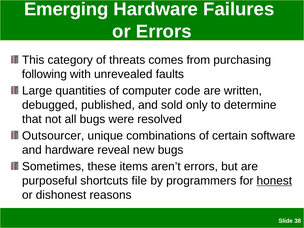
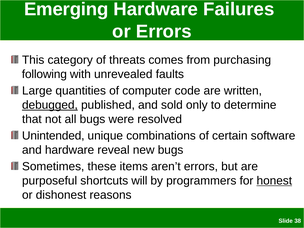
debugged underline: none -> present
Outsourcer: Outsourcer -> Unintended
file: file -> will
